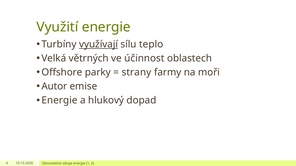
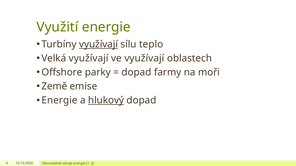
Velká větrných: větrných -> využívají
ve účinnost: účinnost -> využívají
strany at (136, 73): strany -> dopad
Autor: Autor -> Země
hlukový underline: none -> present
